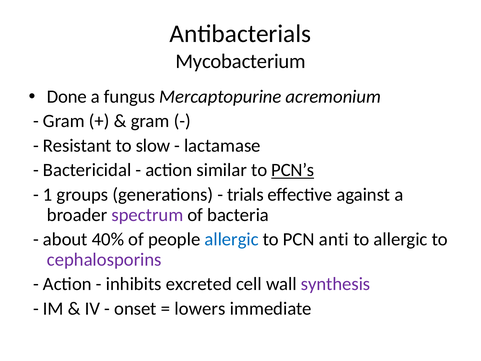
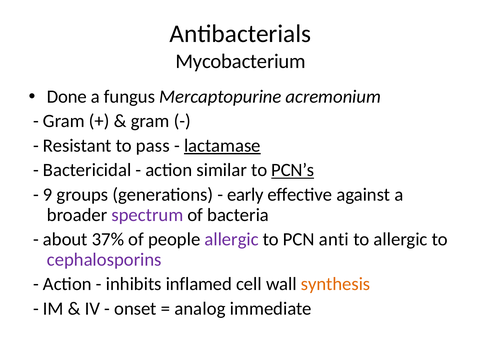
slow: slow -> pass
lactamase underline: none -> present
1: 1 -> 9
trials: trials -> early
40%: 40% -> 37%
allergic at (232, 239) colour: blue -> purple
excreted: excreted -> inflamed
synthesis colour: purple -> orange
lowers: lowers -> analog
